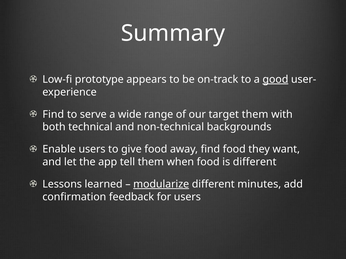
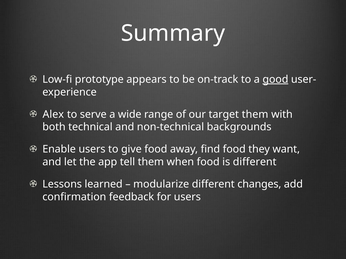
Find at (53, 115): Find -> Alex
modularize underline: present -> none
minutes: minutes -> changes
